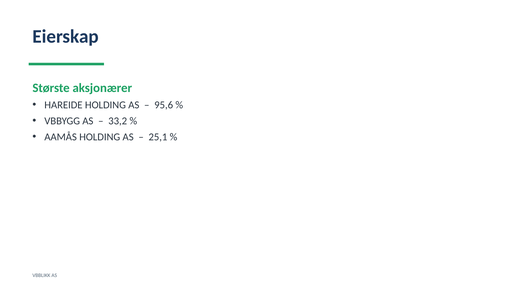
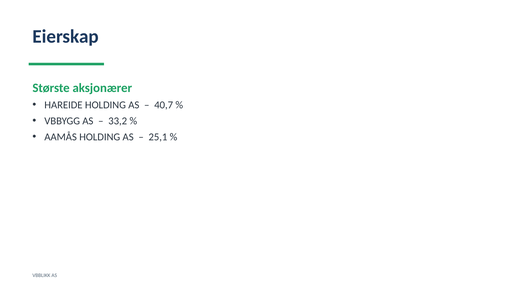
95,6: 95,6 -> 40,7
